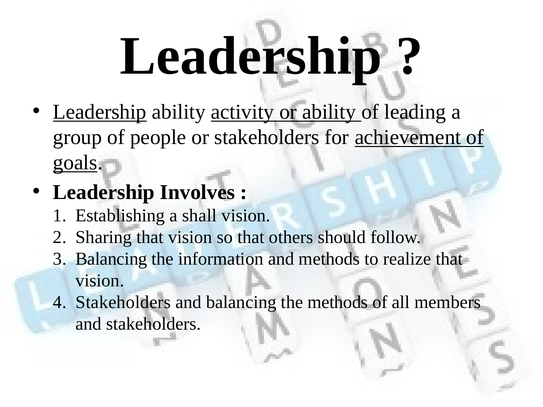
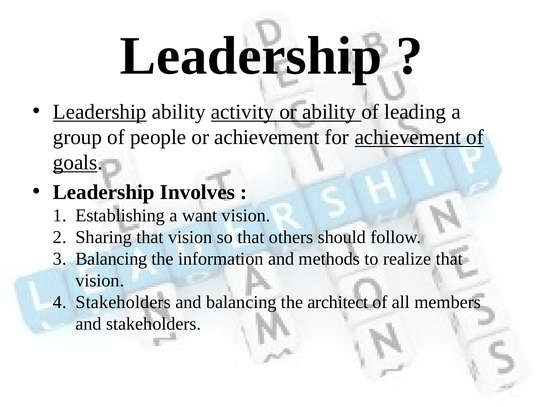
or stakeholders: stakeholders -> achievement
shall: shall -> want
the methods: methods -> architect
